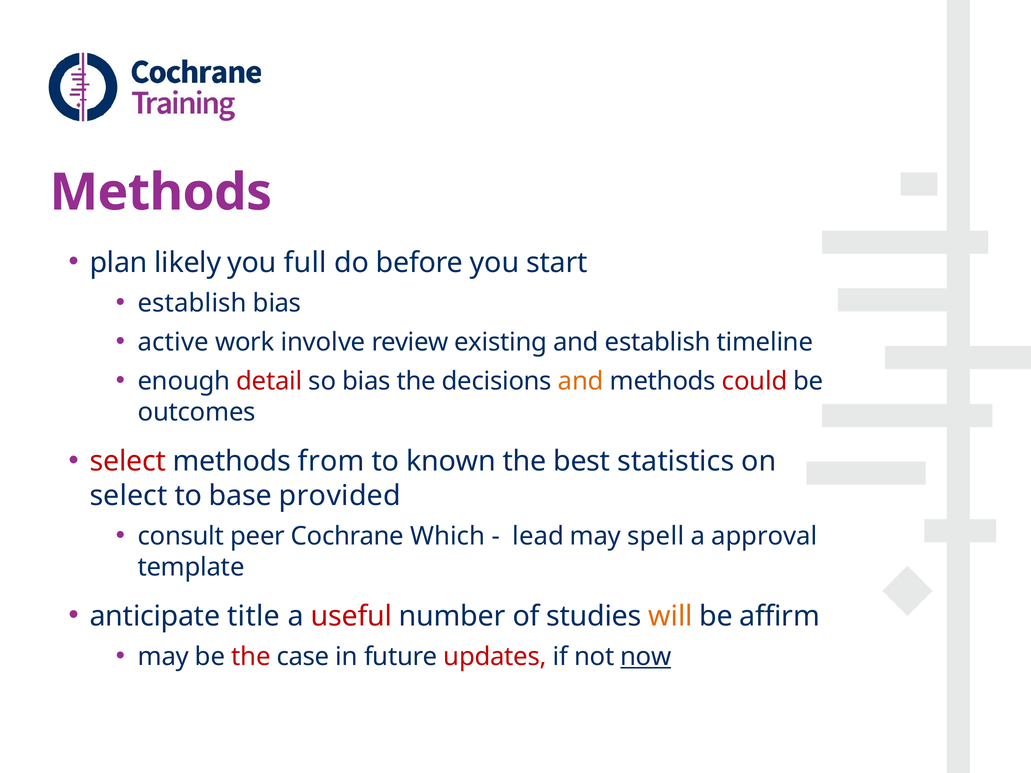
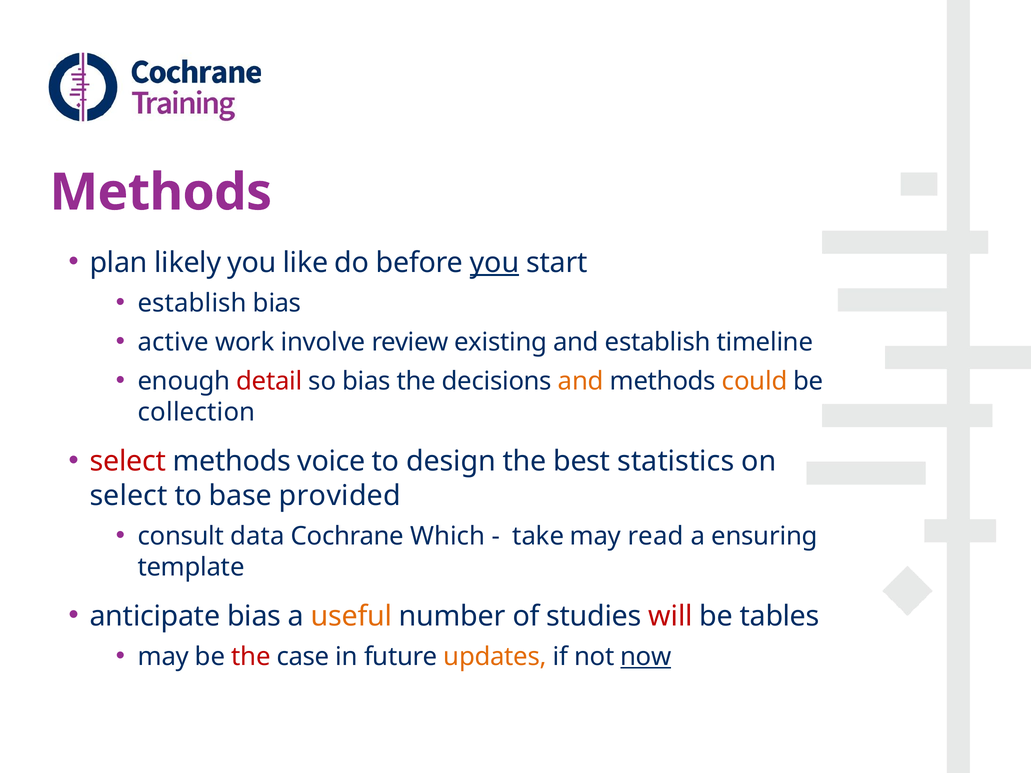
full: full -> like
you at (495, 263) underline: none -> present
could colour: red -> orange
outcomes: outcomes -> collection
from: from -> voice
known: known -> design
peer: peer -> data
lead: lead -> take
spell: spell -> read
approval: approval -> ensuring
anticipate title: title -> bias
useful colour: red -> orange
will colour: orange -> red
affirm: affirm -> tables
updates colour: red -> orange
